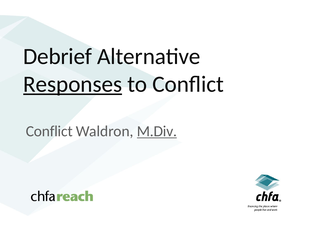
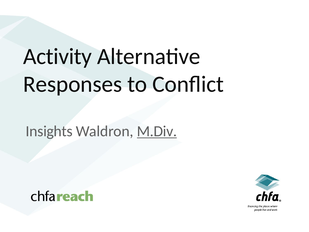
Debrief: Debrief -> Activity
Responses underline: present -> none
Conflict at (49, 131): Conflict -> Insights
